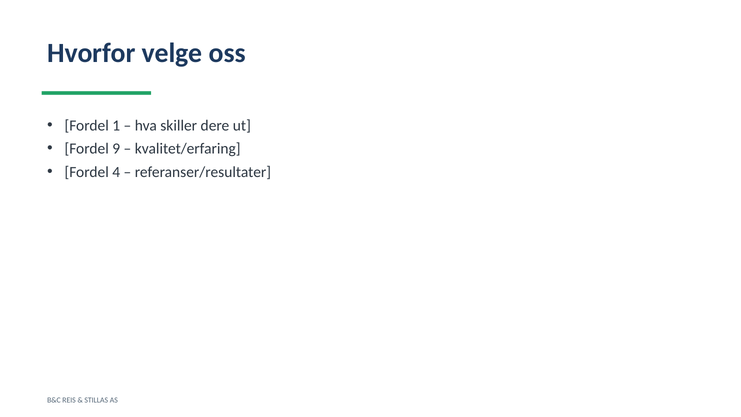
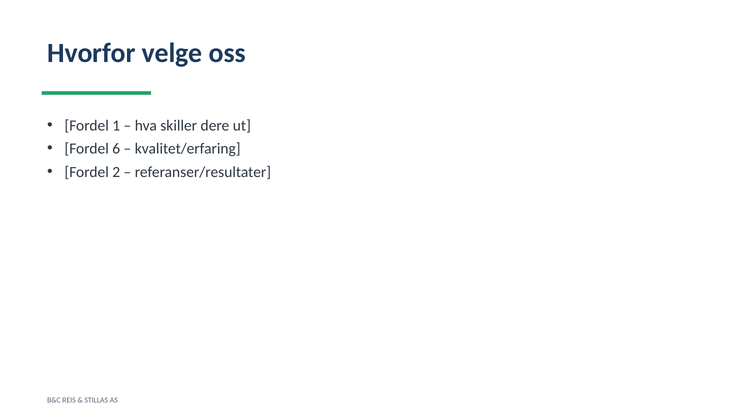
9: 9 -> 6
4: 4 -> 2
